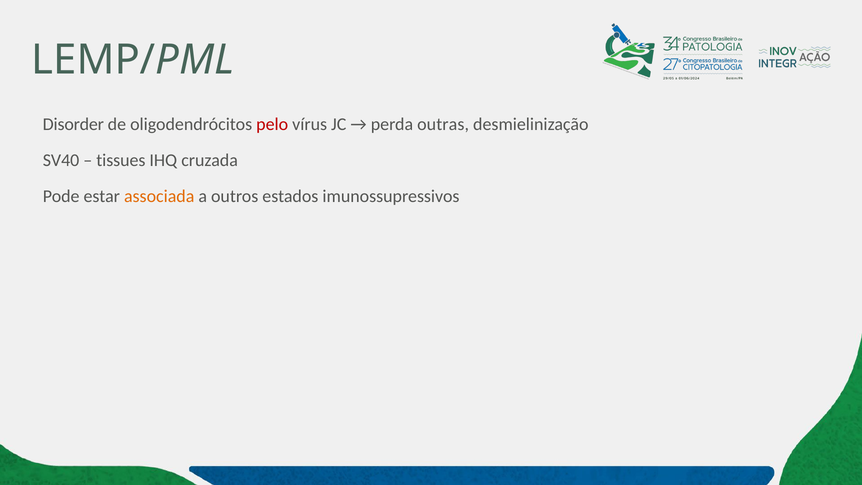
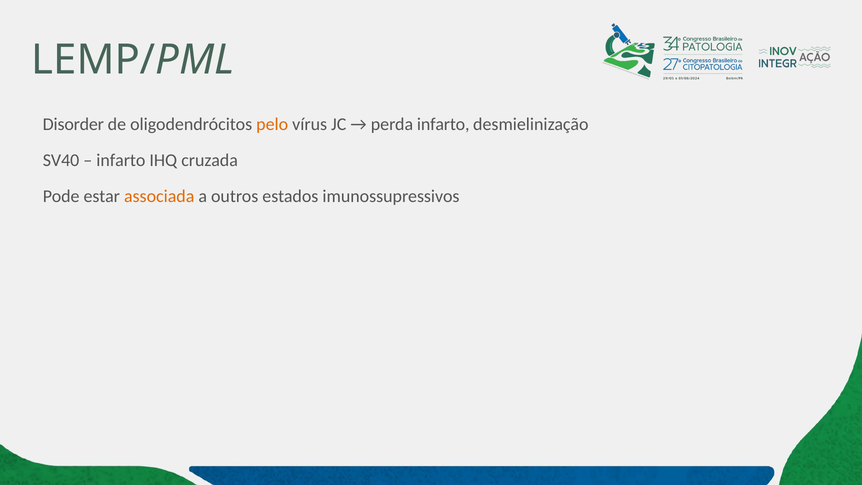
pelo colour: red -> orange
perda outras: outras -> infarto
tissues at (121, 160): tissues -> infarto
